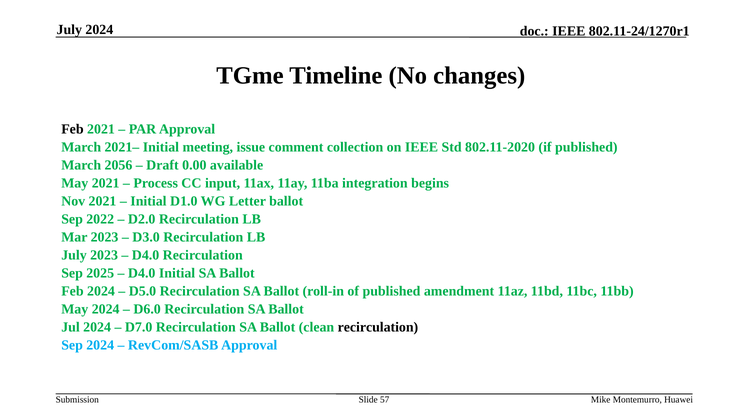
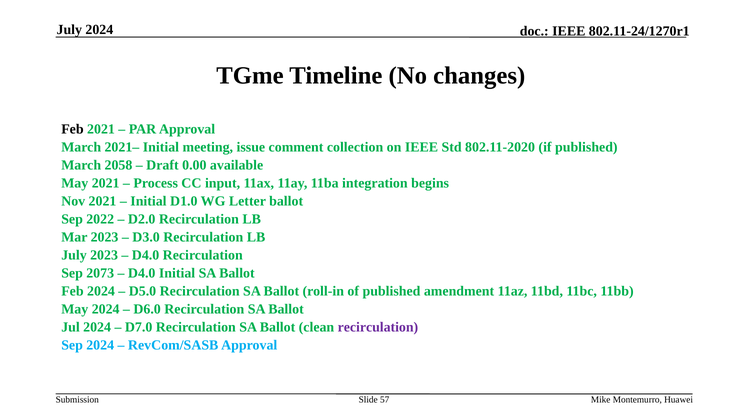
2056: 2056 -> 2058
2025: 2025 -> 2073
recirculation at (378, 328) colour: black -> purple
